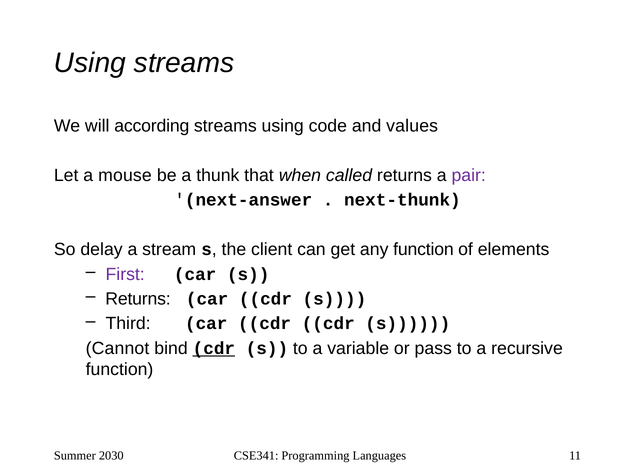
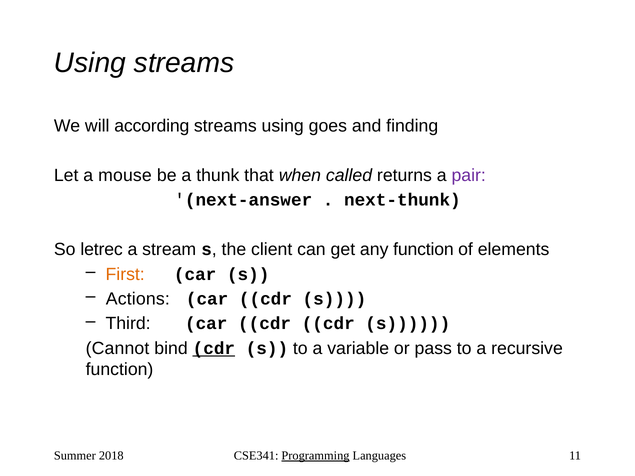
code: code -> goes
values: values -> finding
delay: delay -> letrec
First colour: purple -> orange
Returns at (138, 299): Returns -> Actions
2030: 2030 -> 2018
Programming underline: none -> present
